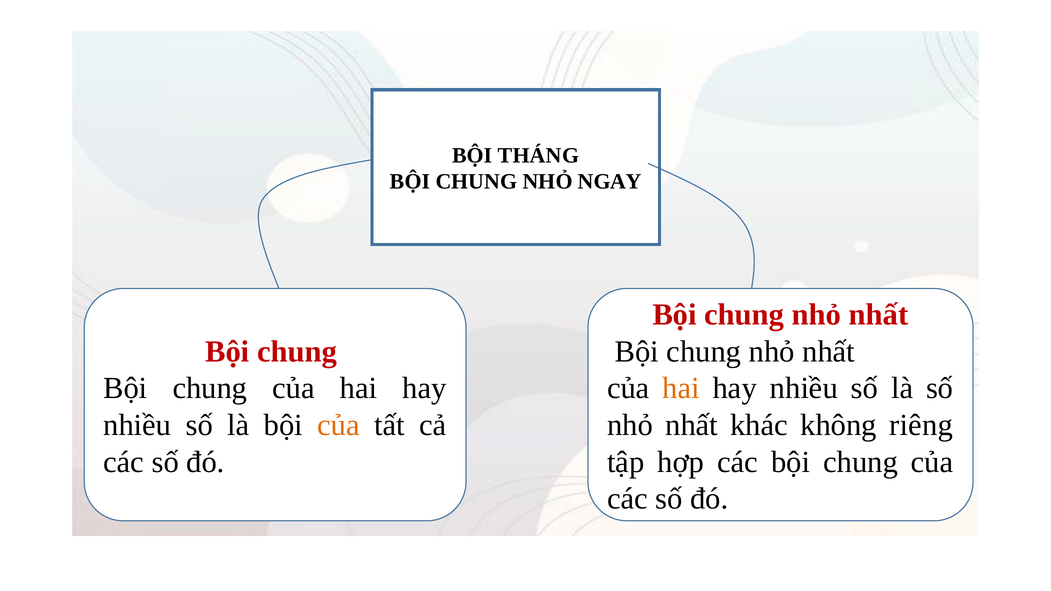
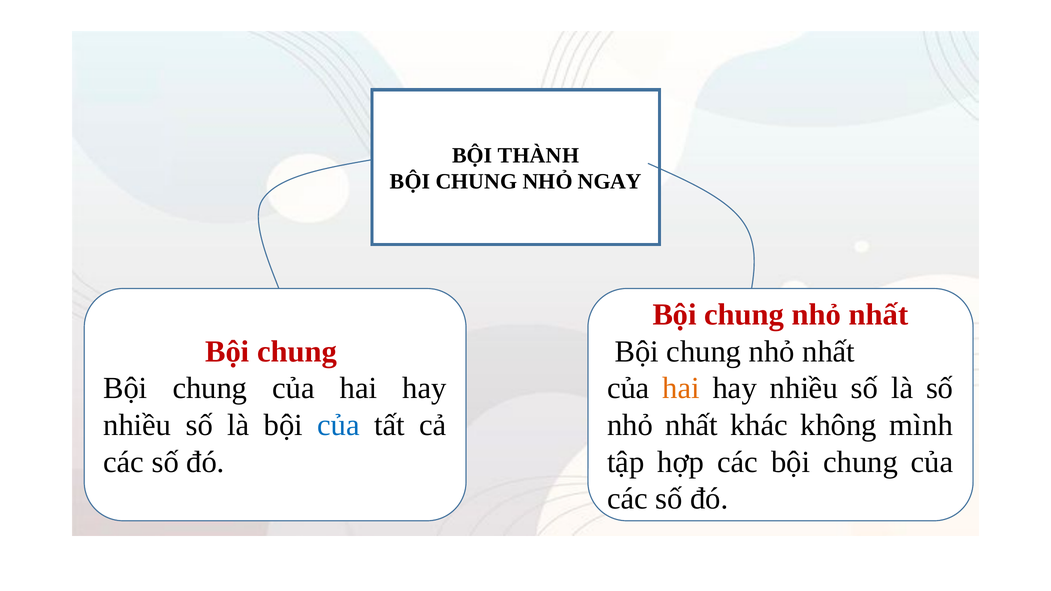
THÁNG: THÁNG -> THÀNH
của at (339, 425) colour: orange -> blue
riêng: riêng -> mình
